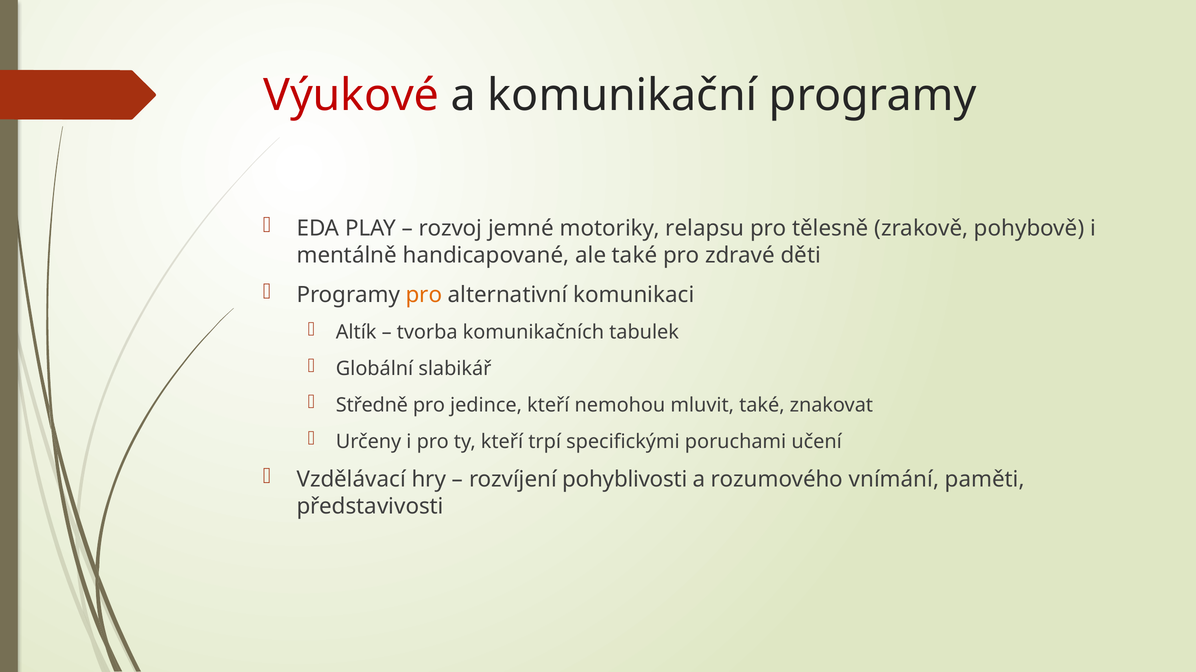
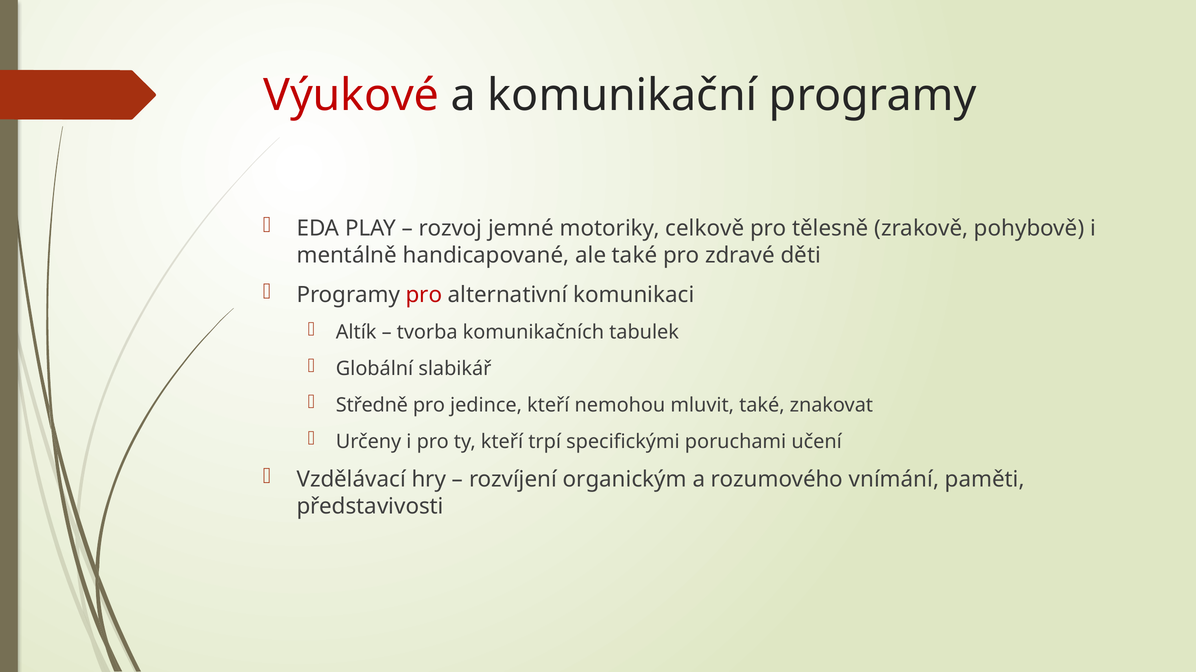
relapsu: relapsu -> celkově
pro at (424, 295) colour: orange -> red
pohyblivosti: pohyblivosti -> organickým
